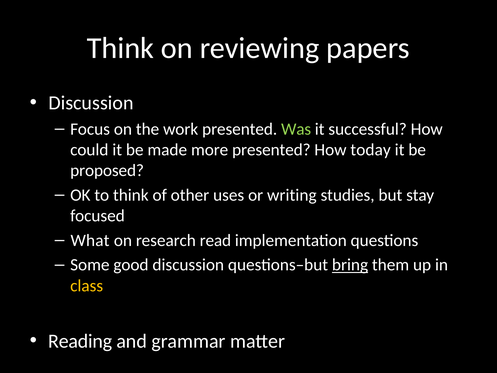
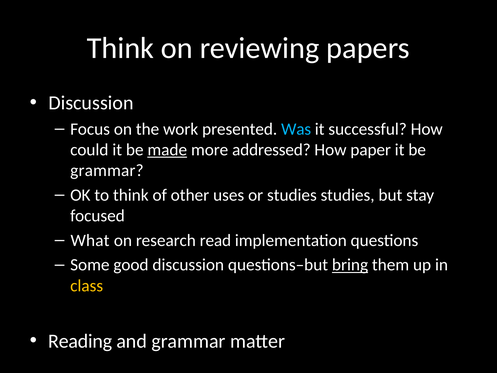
Was colour: light green -> light blue
made underline: none -> present
more presented: presented -> addressed
today: today -> paper
proposed at (107, 170): proposed -> grammar
or writing: writing -> studies
